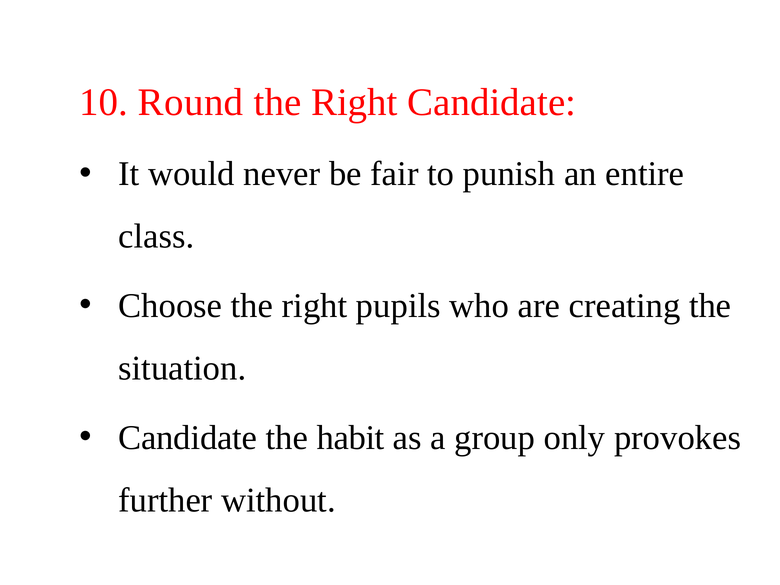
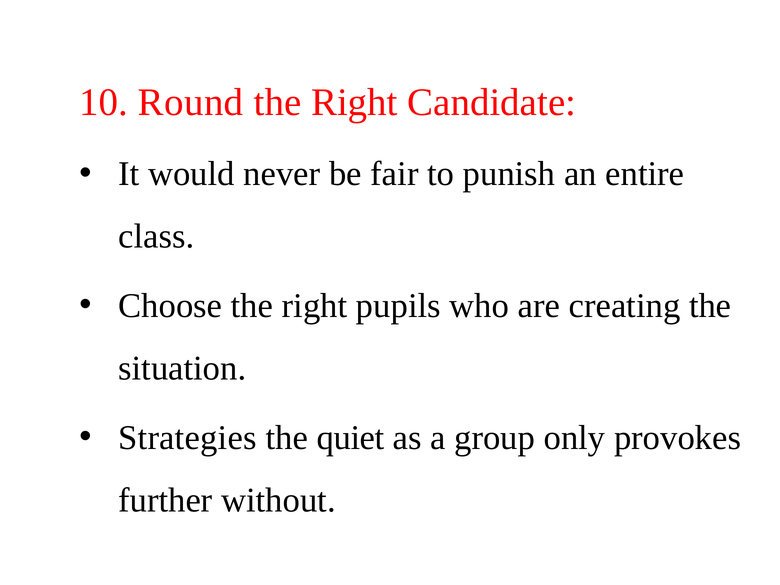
Candidate at (188, 438): Candidate -> Strategies
habit: habit -> quiet
